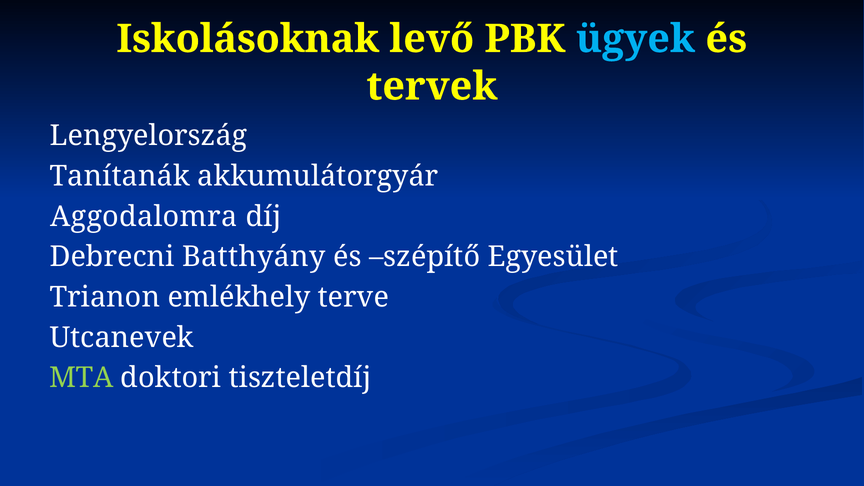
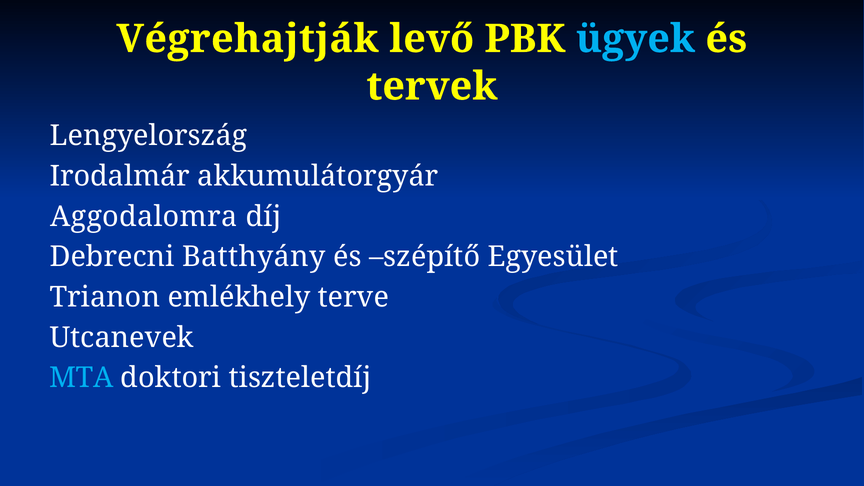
Iskolásoknak: Iskolásoknak -> Végrehajtják
Tanítanák: Tanítanák -> Irodalmár
MTA colour: light green -> light blue
